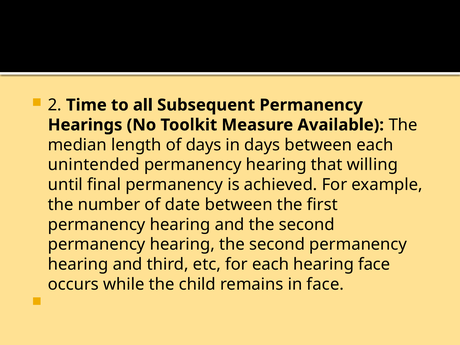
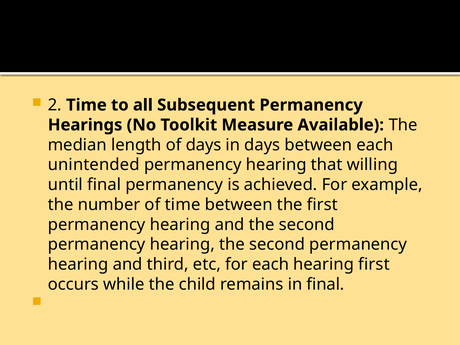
of date: date -> time
hearing face: face -> first
in face: face -> final
